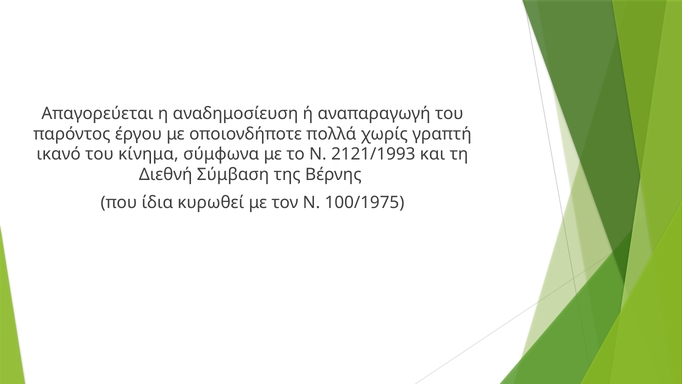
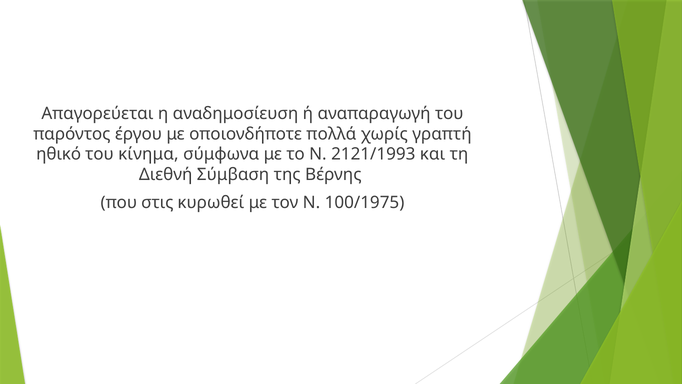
ικανό: ικανό -> ηθικό
ίδια: ίδια -> στις
